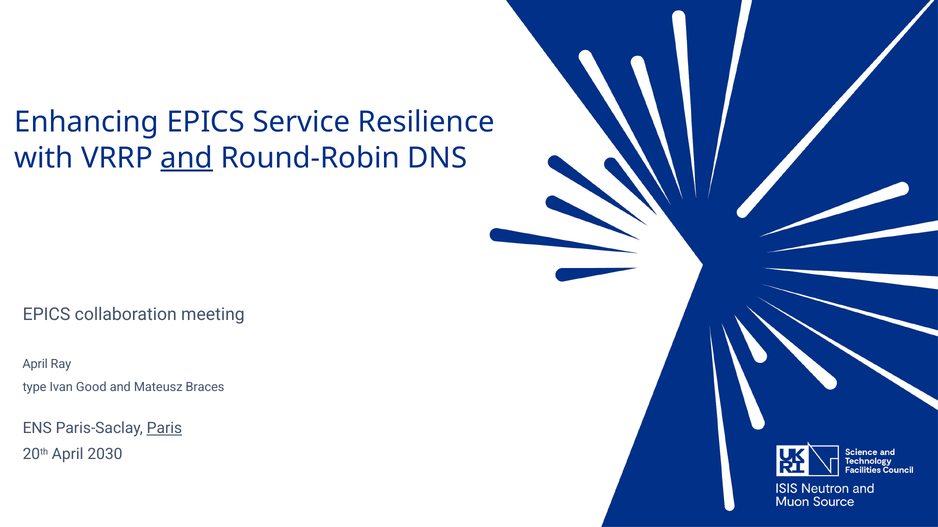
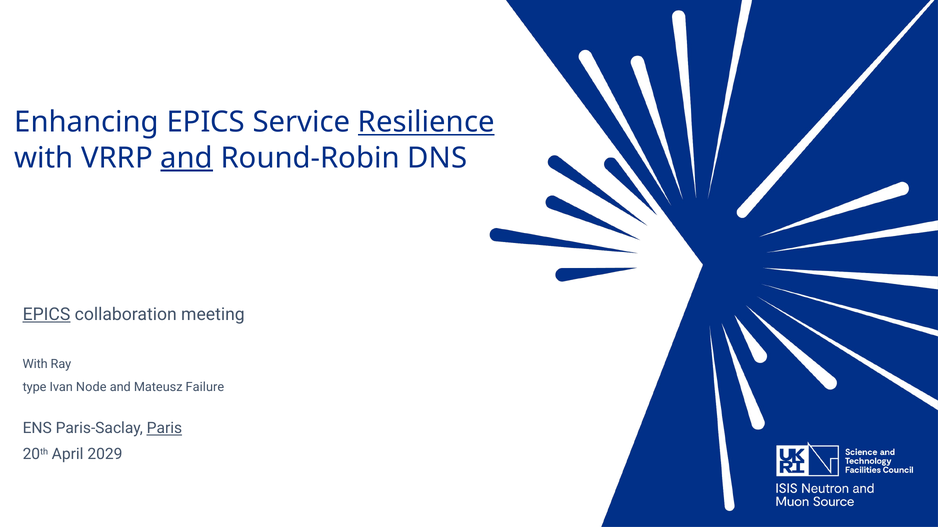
Resilience underline: none -> present
EPICS at (46, 315) underline: none -> present
April at (35, 365): April -> With
Good: Good -> Node
Braces: Braces -> Failure
2030: 2030 -> 2029
